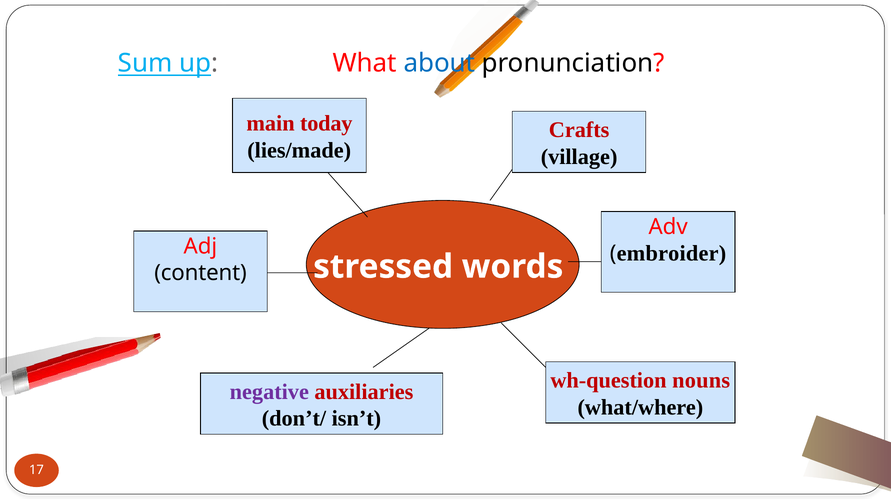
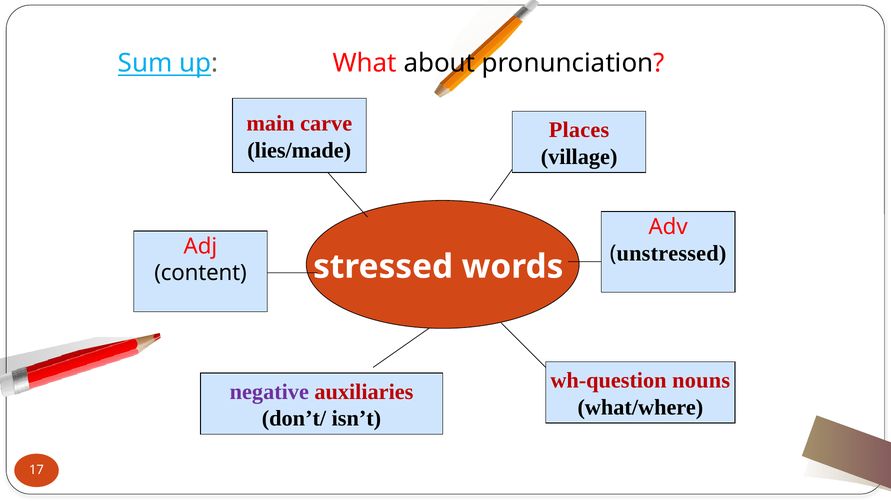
about colour: blue -> black
today: today -> carve
Crafts: Crafts -> Places
embroider: embroider -> unstressed
